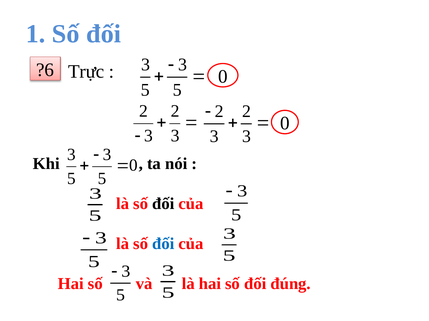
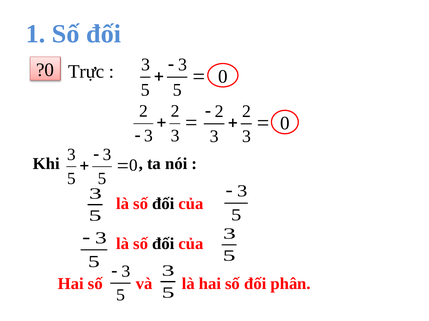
?6: ?6 -> ?0
đối at (163, 244) colour: blue -> black
đúng: đúng -> phân
